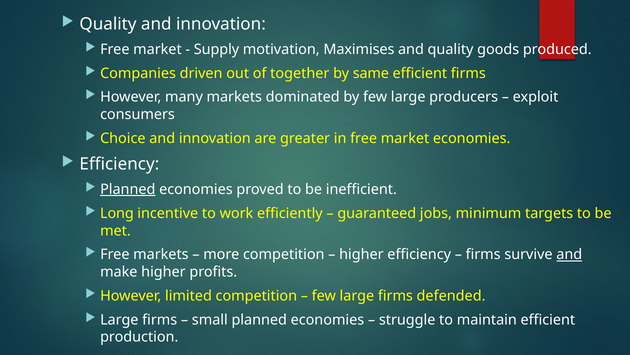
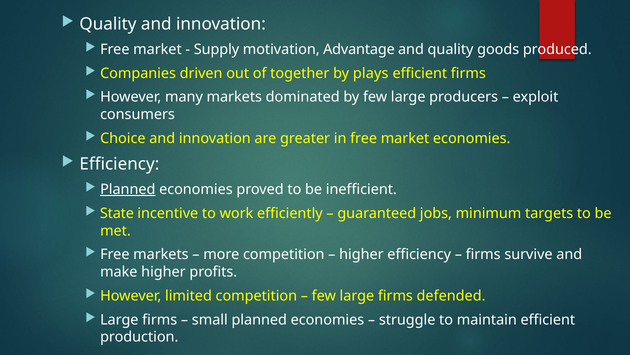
Maximises: Maximises -> Advantage
same: same -> plays
Long: Long -> State
and at (569, 254) underline: present -> none
